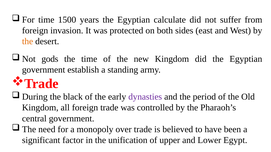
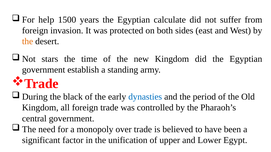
For time: time -> help
gods: gods -> stars
dynasties colour: purple -> blue
